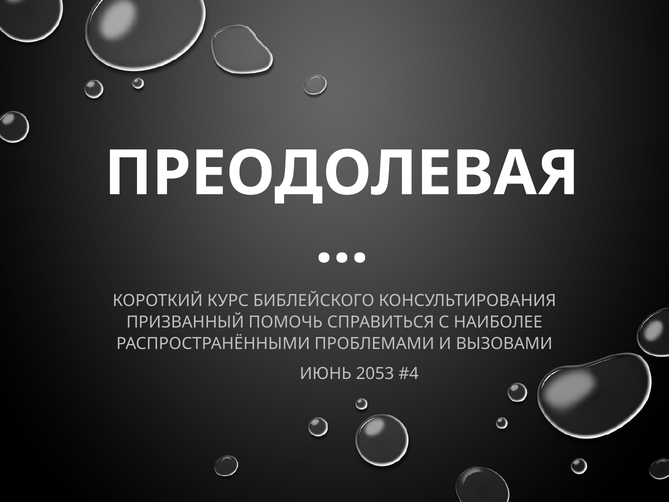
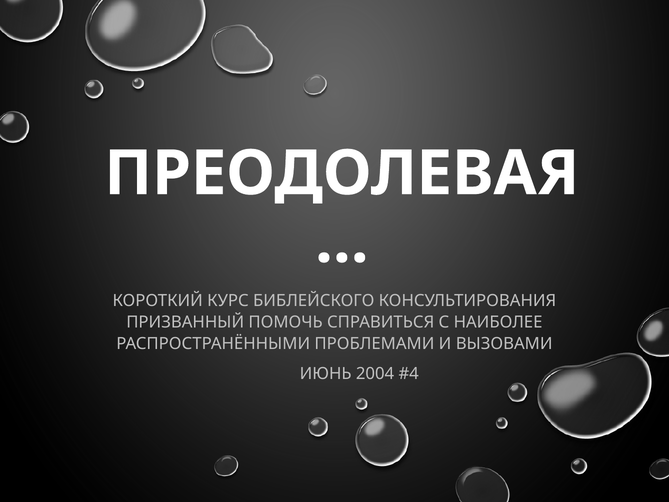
2053: 2053 -> 2004
